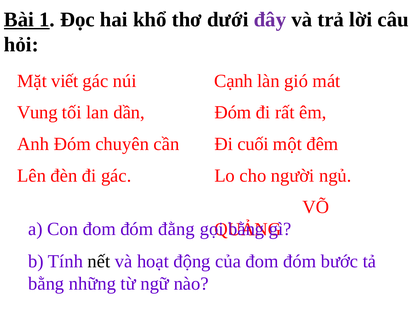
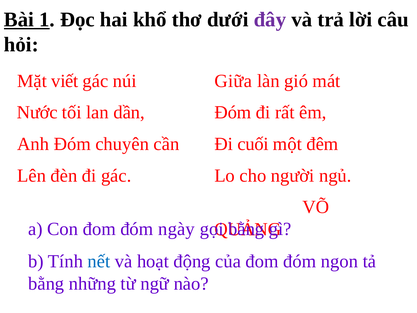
Cạnh: Cạnh -> Giữa
Vung: Vung -> Nước
đằng: đằng -> ngày
nết colour: black -> blue
bước: bước -> ngon
